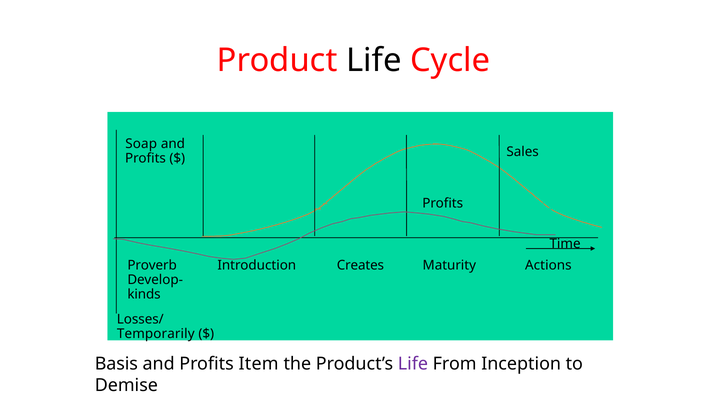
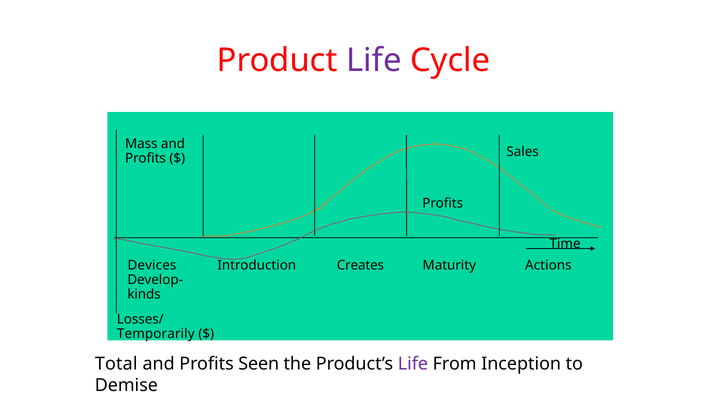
Life at (374, 60) colour: black -> purple
Soap: Soap -> Mass
Proverb: Proverb -> Devices
Basis: Basis -> Total
Item: Item -> Seen
